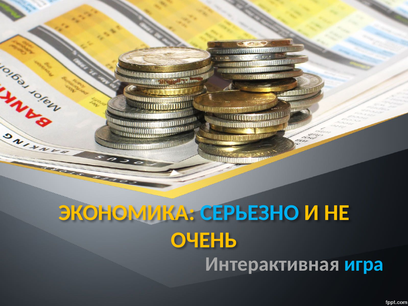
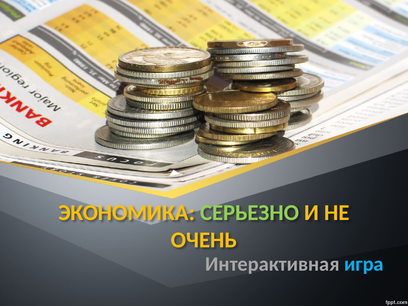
СЕРЬЕЗНО colour: light blue -> light green
